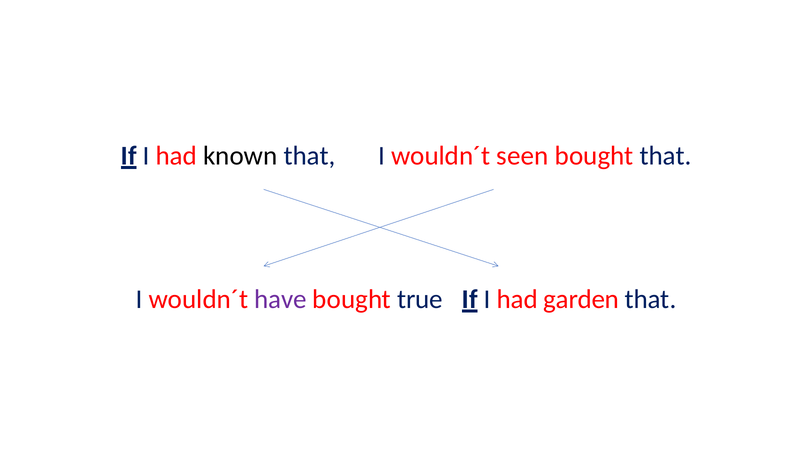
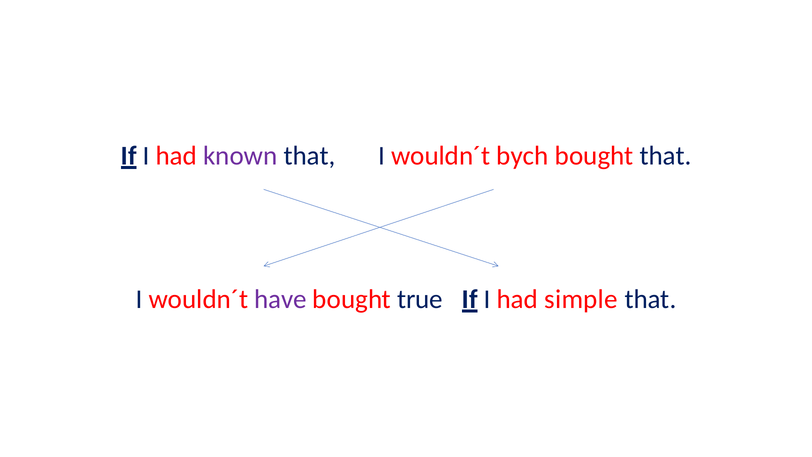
known colour: black -> purple
seen: seen -> bych
garden: garden -> simple
